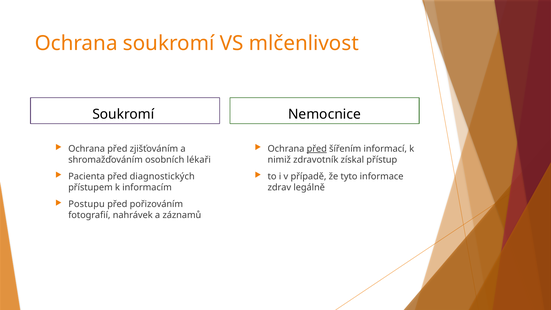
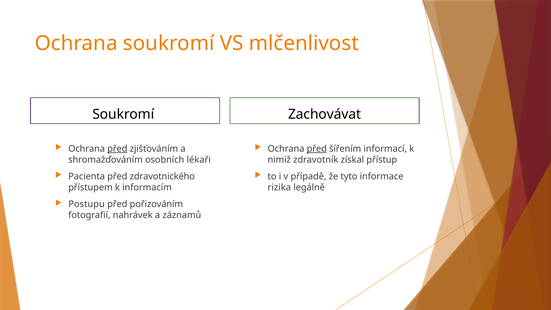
Nemocnice: Nemocnice -> Zachovávat
před at (117, 149) underline: none -> present
diagnostických: diagnostických -> zdravotnického
zdrav: zdrav -> rizika
